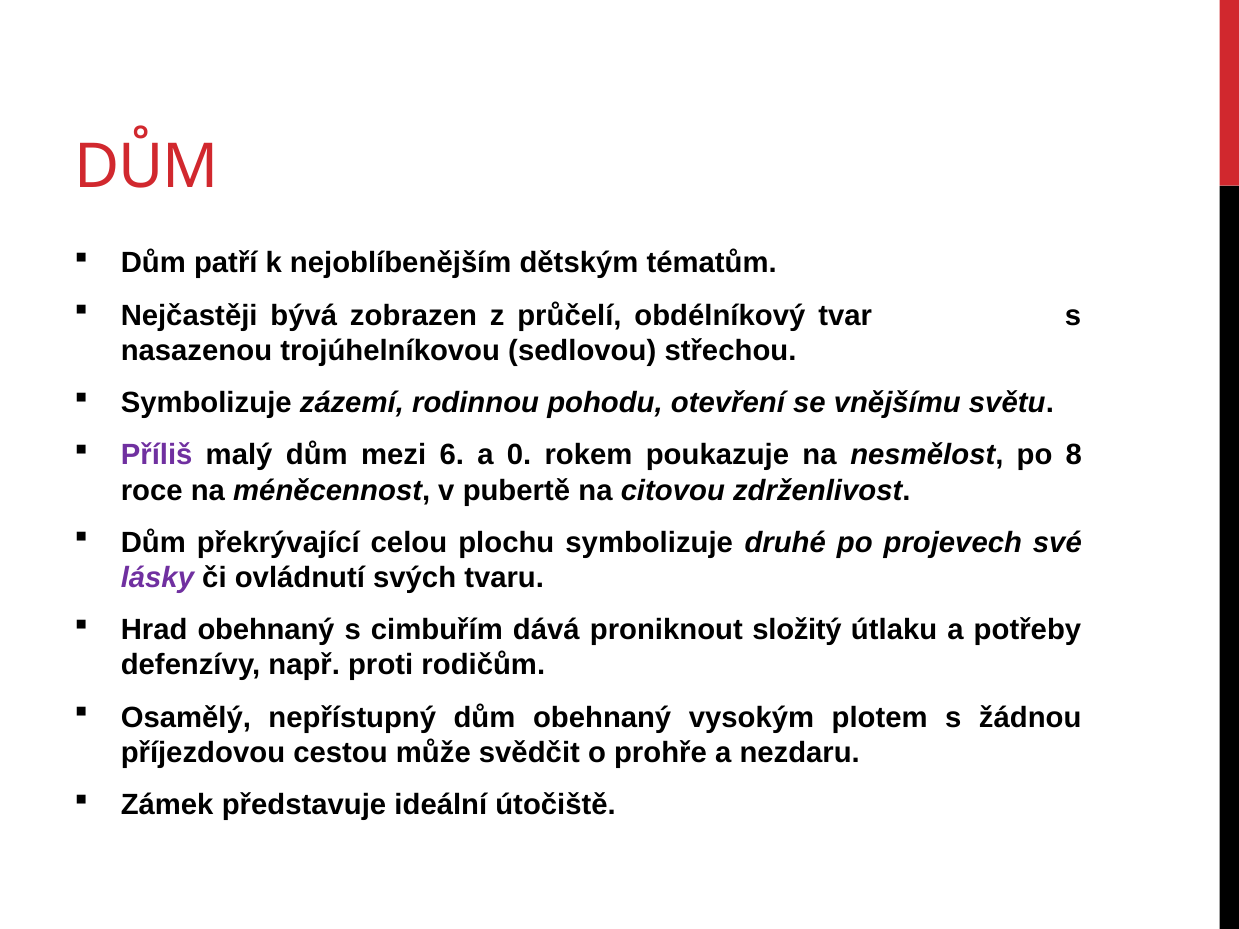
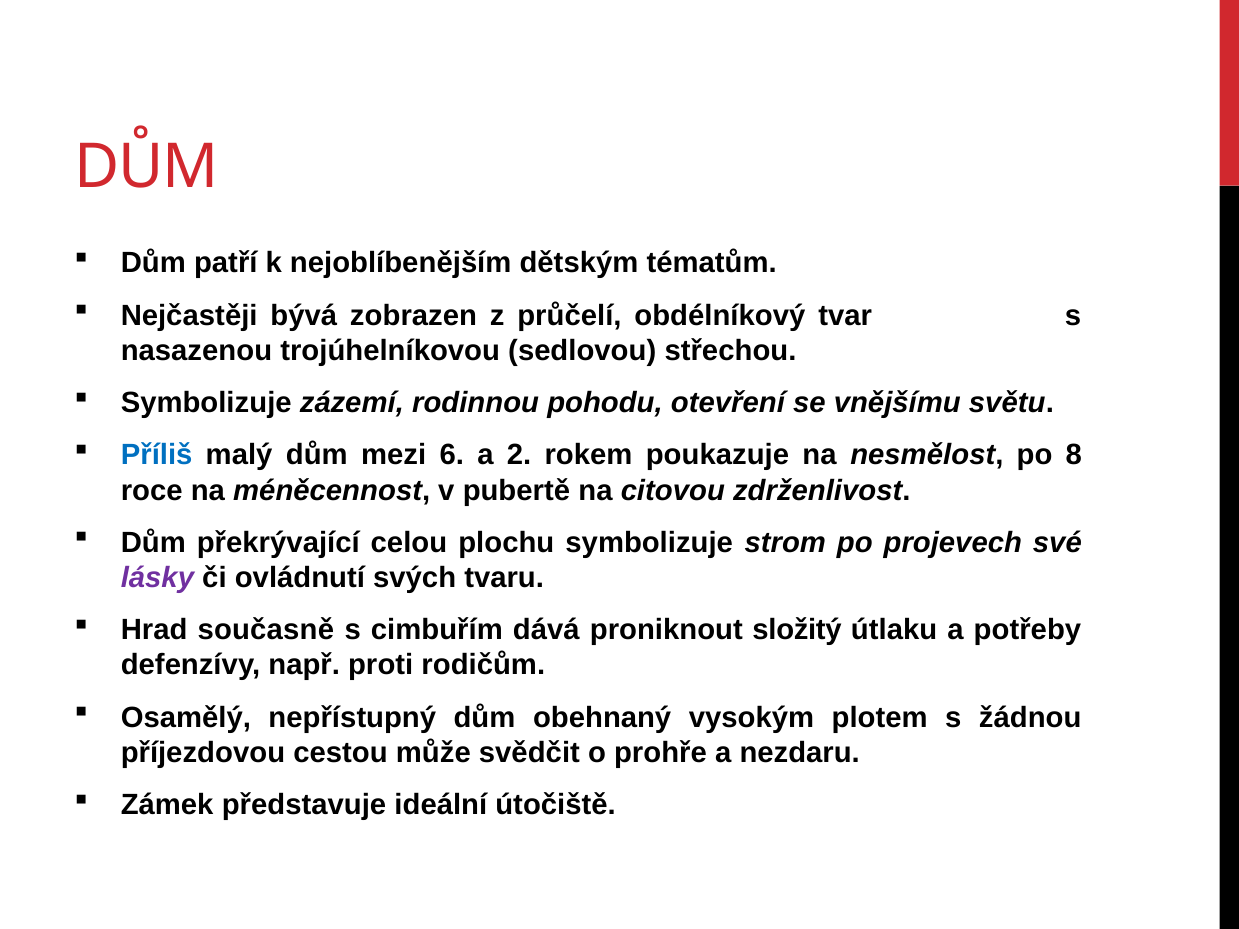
Příliš colour: purple -> blue
0: 0 -> 2
druhé: druhé -> strom
Hrad obehnaný: obehnaný -> současně
